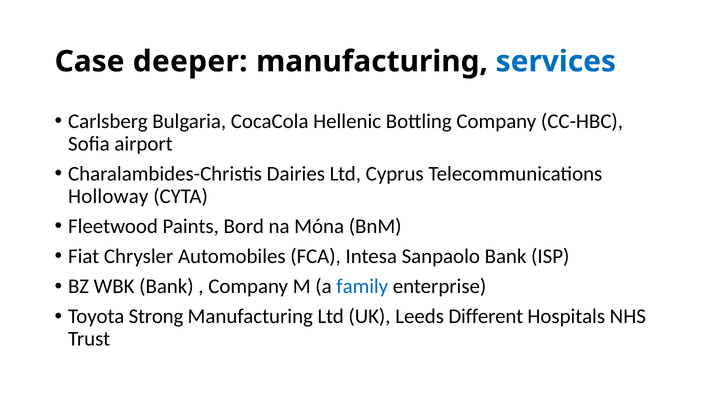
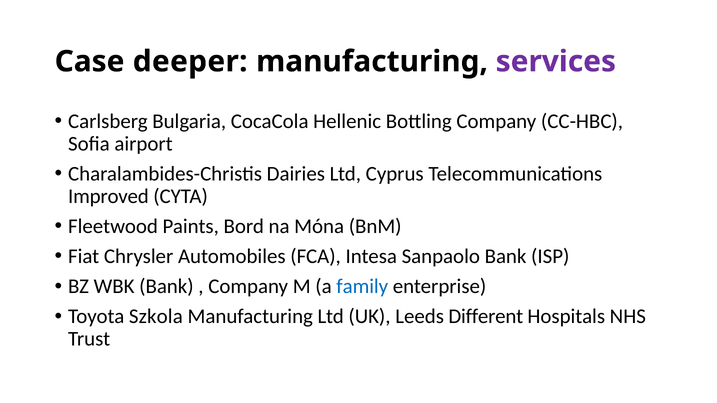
services colour: blue -> purple
Holloway: Holloway -> Improved
Strong: Strong -> Szkola
